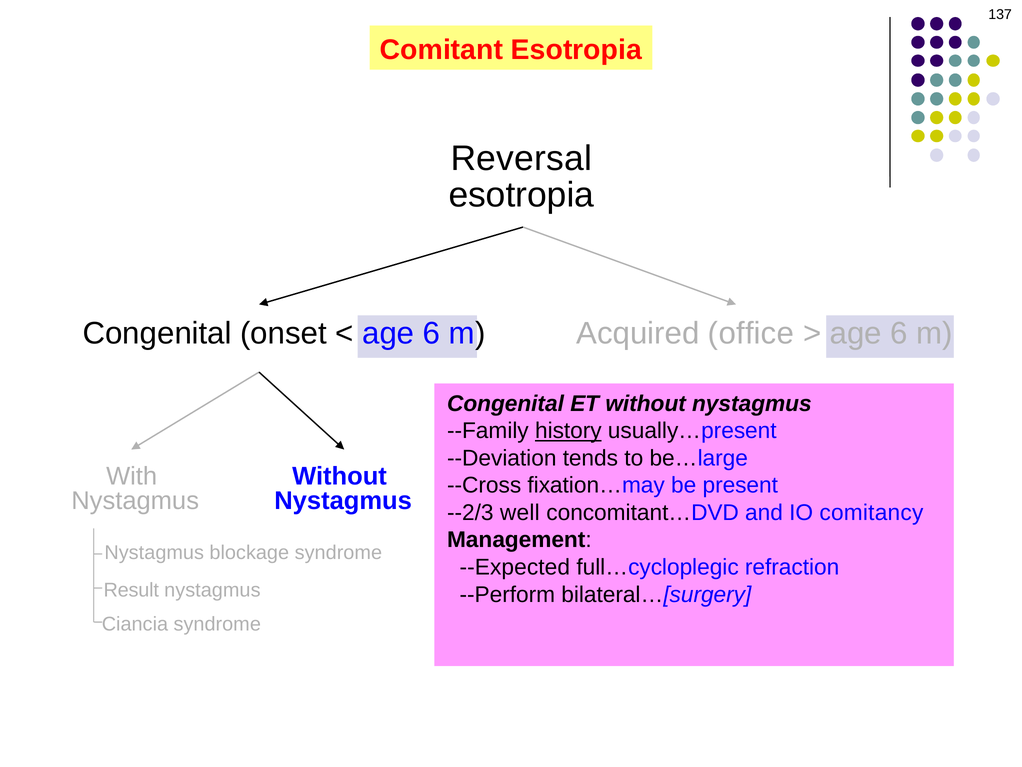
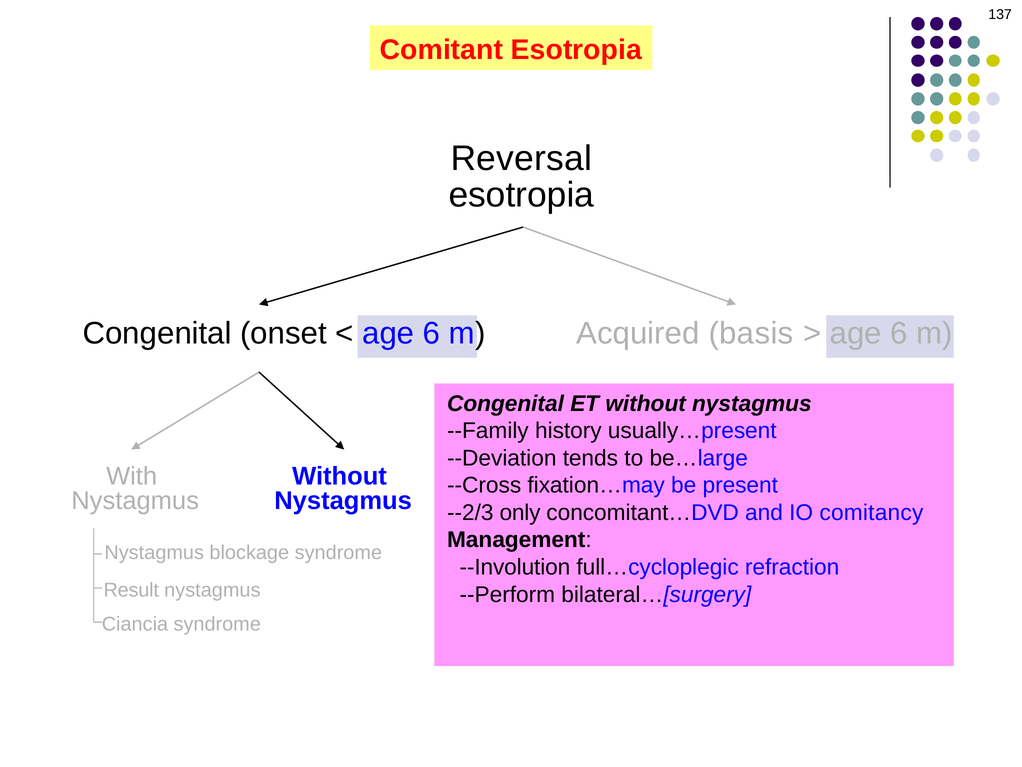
office: office -> basis
history underline: present -> none
well: well -> only
--Expected: --Expected -> --Involution
